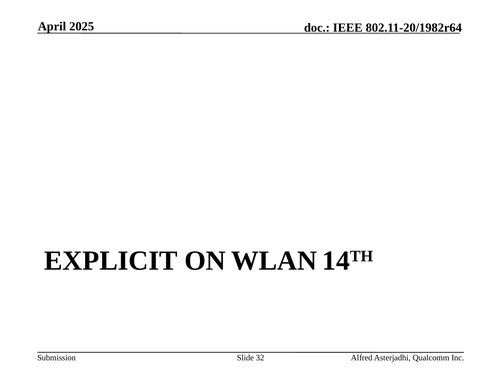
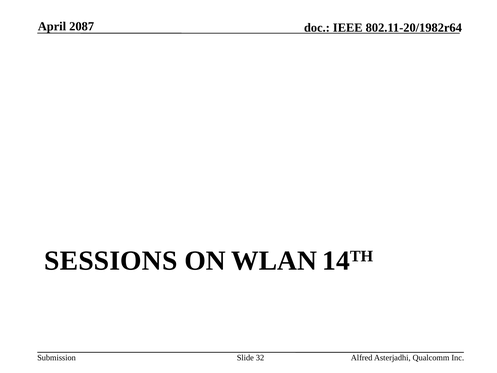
2025: 2025 -> 2087
EXPLICIT: EXPLICIT -> SESSIONS
